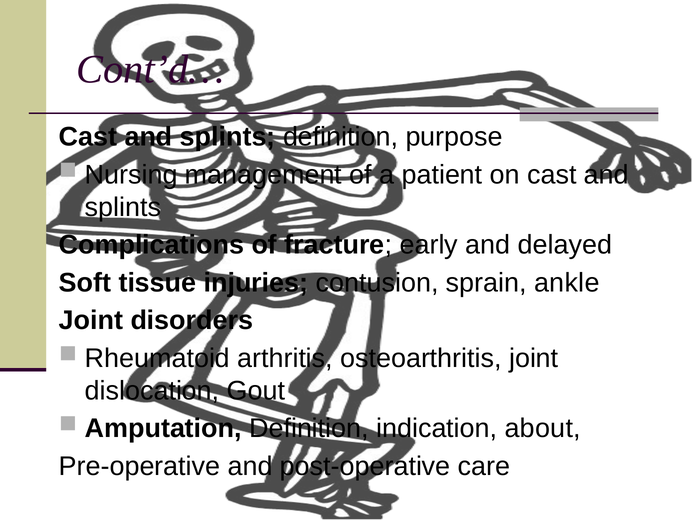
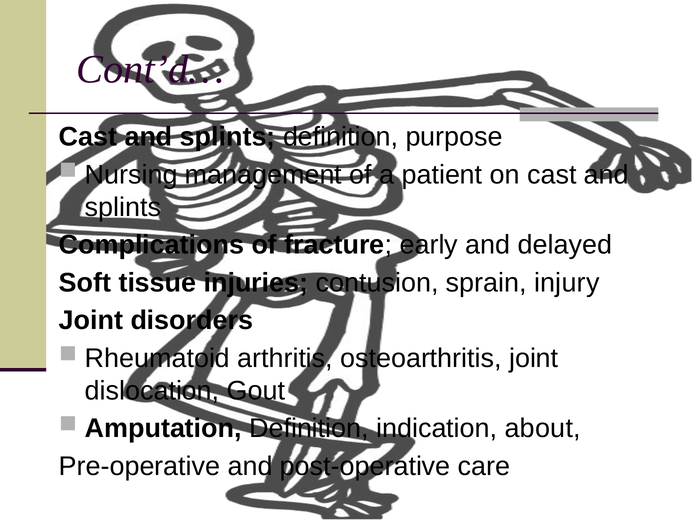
ankle: ankle -> injury
